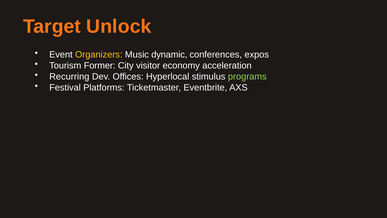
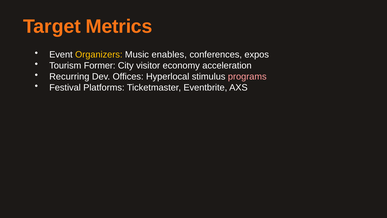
Unlock: Unlock -> Metrics
dynamic: dynamic -> enables
programs colour: light green -> pink
